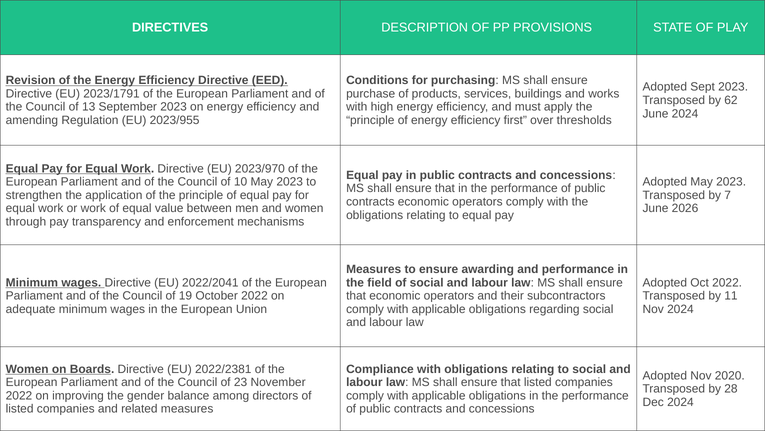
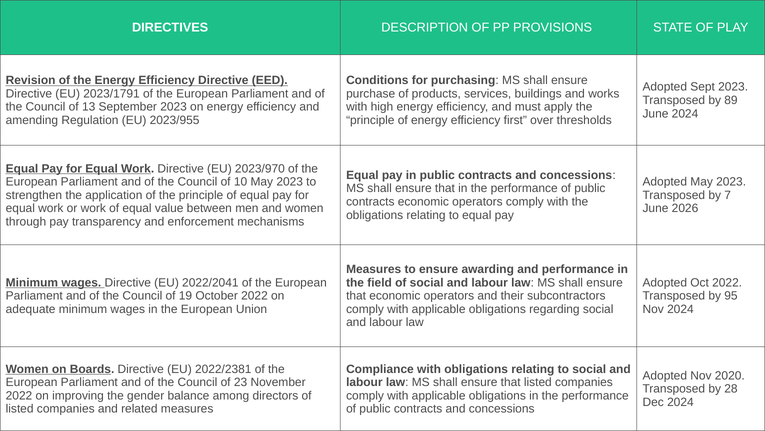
62: 62 -> 89
11: 11 -> 95
